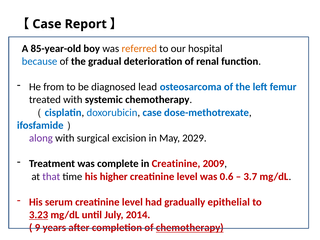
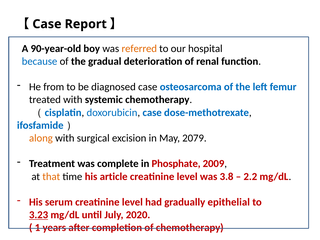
85-year-old: 85-year-old -> 90-year-old
diagnosed lead: lead -> case
along colour: purple -> orange
2029: 2029 -> 2079
in Creatinine: Creatinine -> Phosphate
that colour: purple -> orange
higher: higher -> article
0.6: 0.6 -> 3.8
3.7: 3.7 -> 2.2
2014: 2014 -> 2020
9: 9 -> 1
chemotherapy at (190, 228) underline: present -> none
